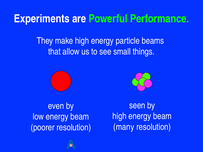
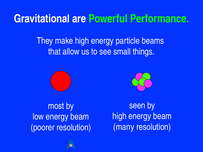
Experiments: Experiments -> Gravitational
even: even -> most
